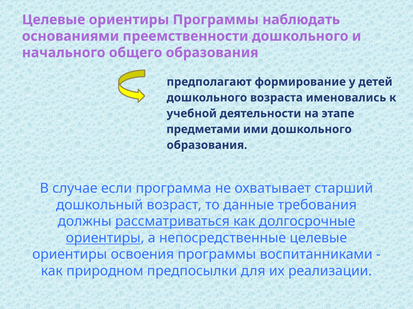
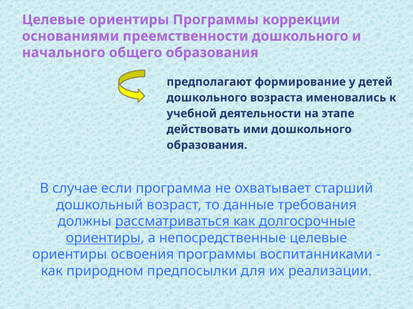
наблюдать: наблюдать -> коррекции
предметами: предметами -> действовать
